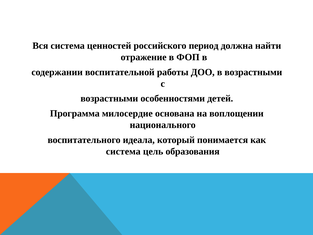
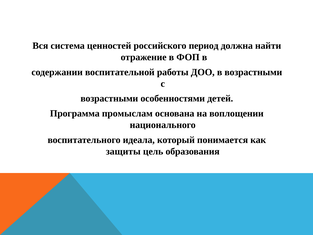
милосердие: милосердие -> промыслам
система at (123, 151): система -> защиты
